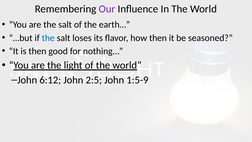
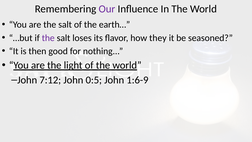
the at (48, 38) colour: blue -> purple
how then: then -> they
6:12: 6:12 -> 7:12
2:5: 2:5 -> 0:5
1:5-9: 1:5-9 -> 1:6-9
